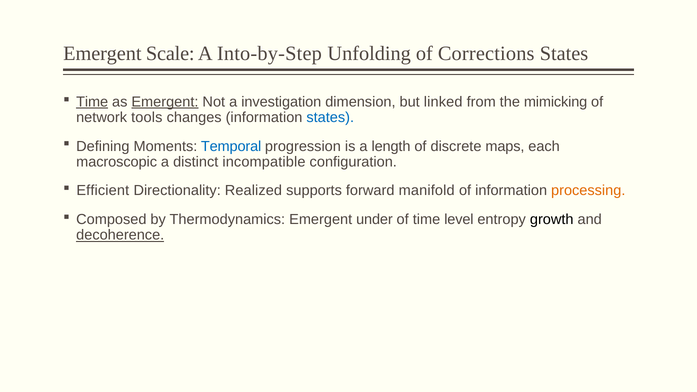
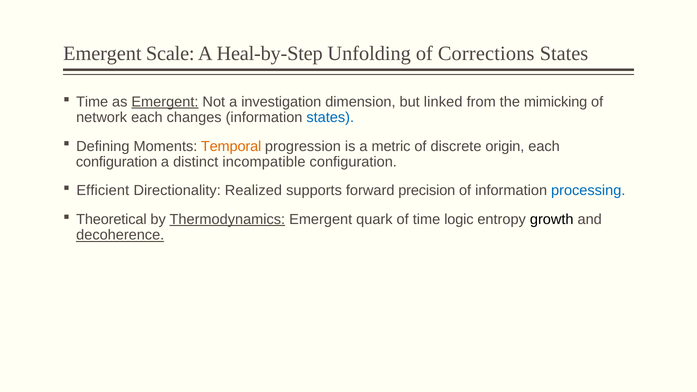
Into-by-Step: Into-by-Step -> Heal-by-Step
Time at (92, 102) underline: present -> none
network tools: tools -> each
Temporal colour: blue -> orange
length: length -> metric
maps: maps -> origin
macroscopic at (117, 162): macroscopic -> configuration
manifold: manifold -> precision
processing colour: orange -> blue
Composed: Composed -> Theoretical
Thermodynamics underline: none -> present
under: under -> quark
level: level -> logic
